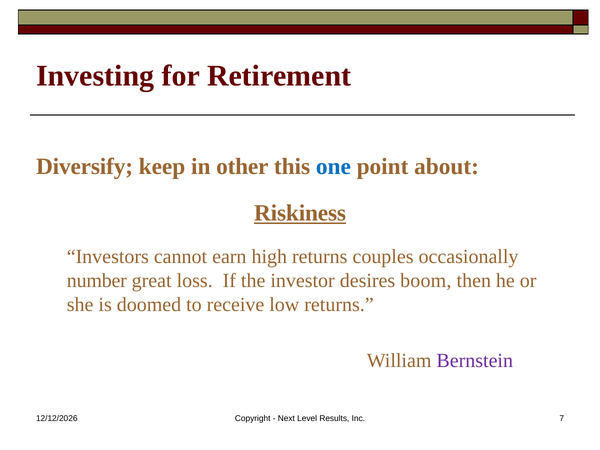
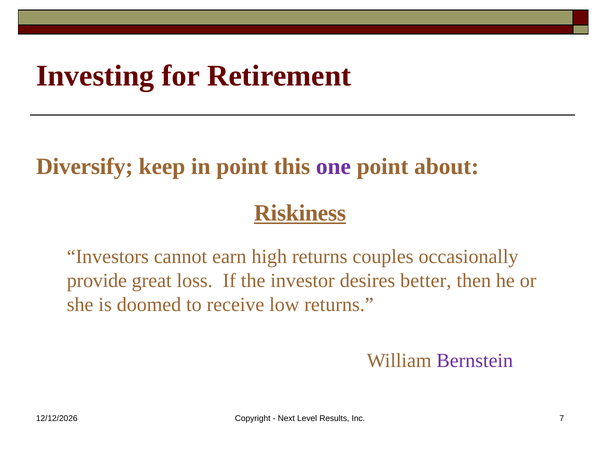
in other: other -> point
one colour: blue -> purple
number: number -> provide
boom: boom -> better
